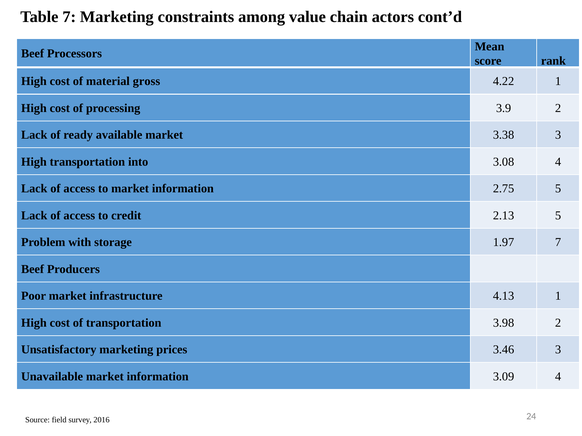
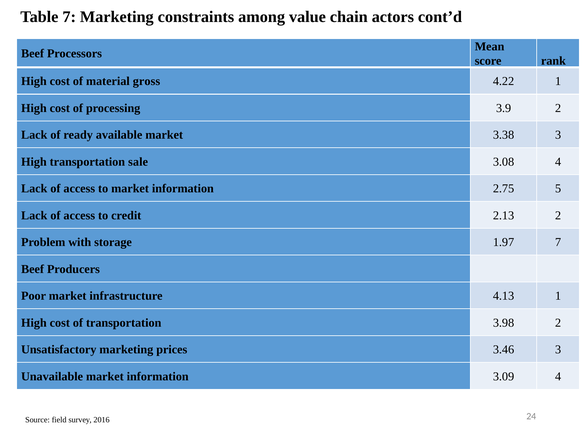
into: into -> sale
2.13 5: 5 -> 2
